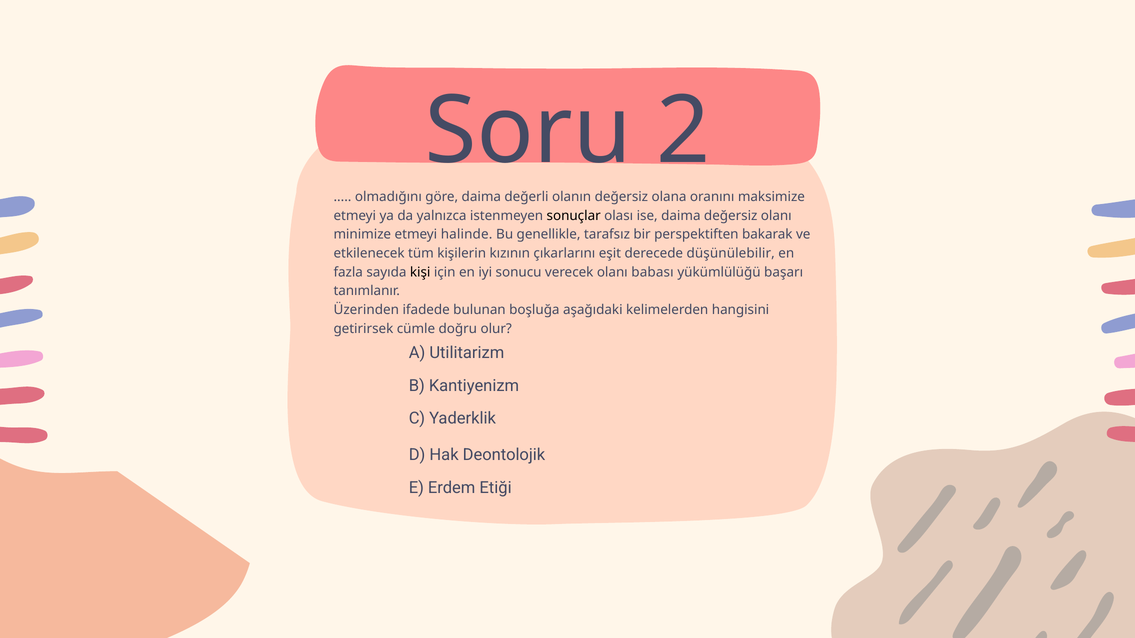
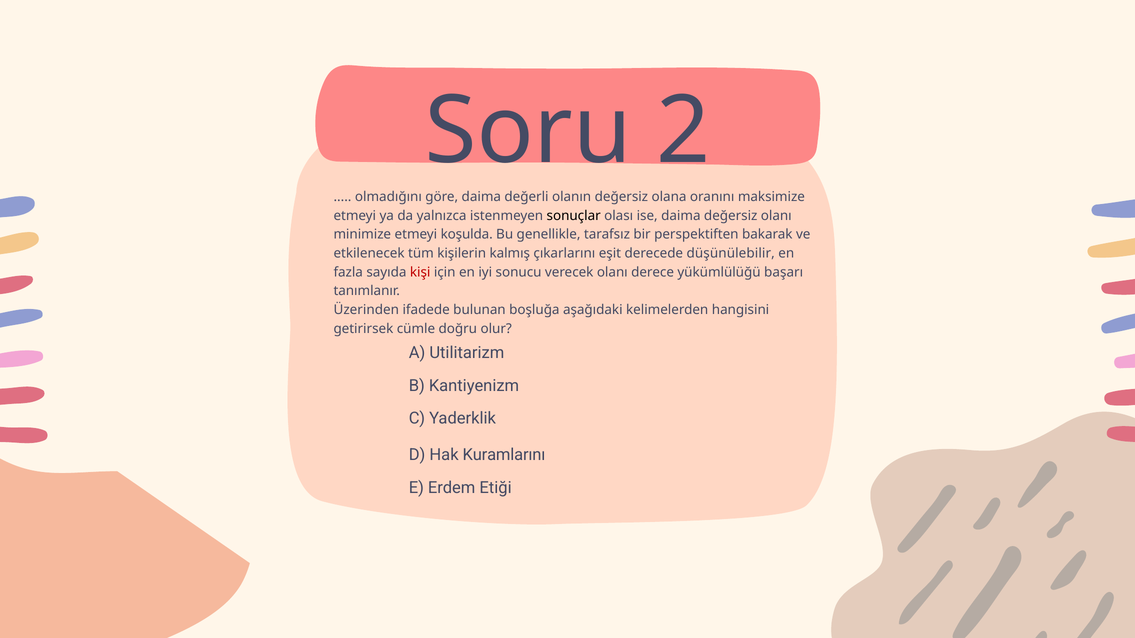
halinde: halinde -> koşulda
kızının: kızının -> kalmış
kişi colour: black -> red
babası: babası -> derece
Deontolojik: Deontolojik -> Kuramlarını
